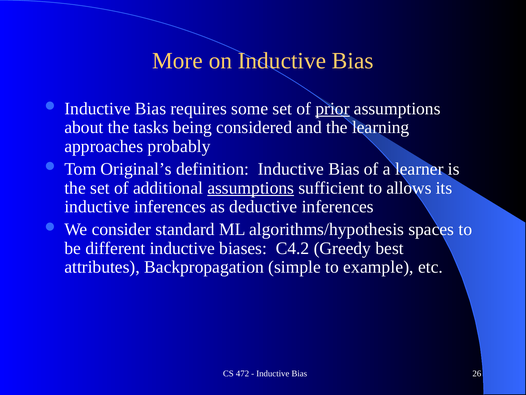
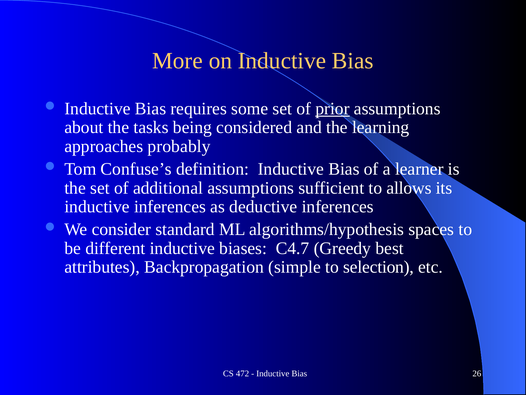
Original’s: Original’s -> Confuse’s
assumptions at (251, 188) underline: present -> none
C4.2: C4.2 -> C4.7
example: example -> selection
